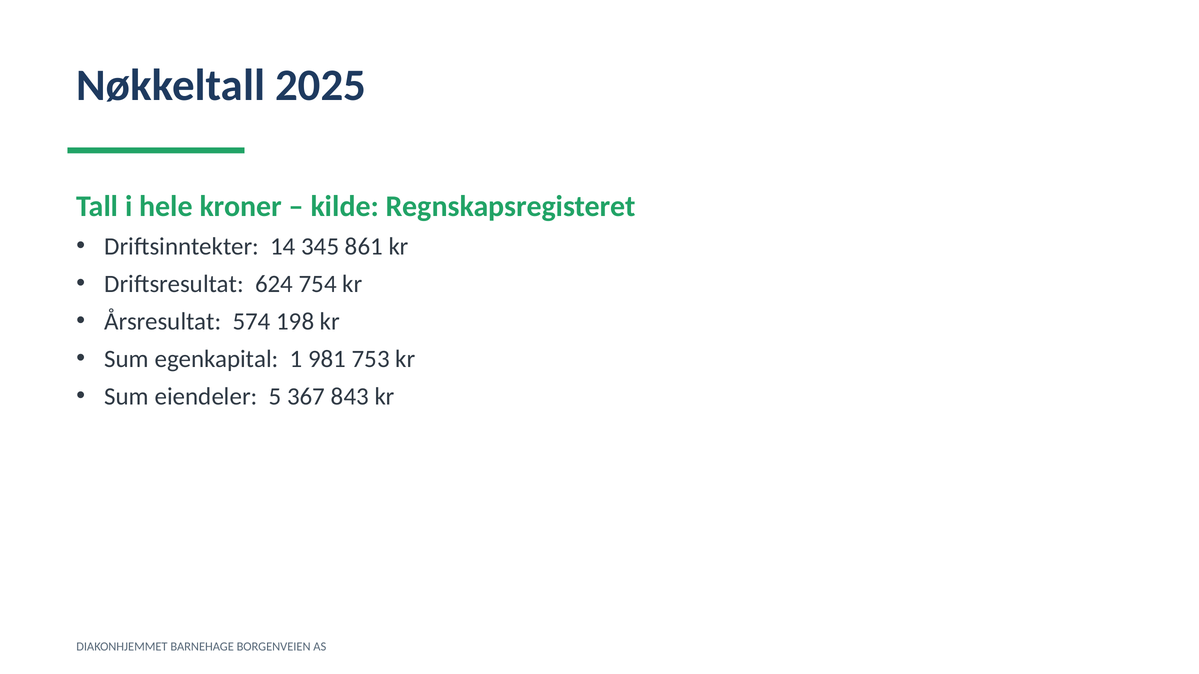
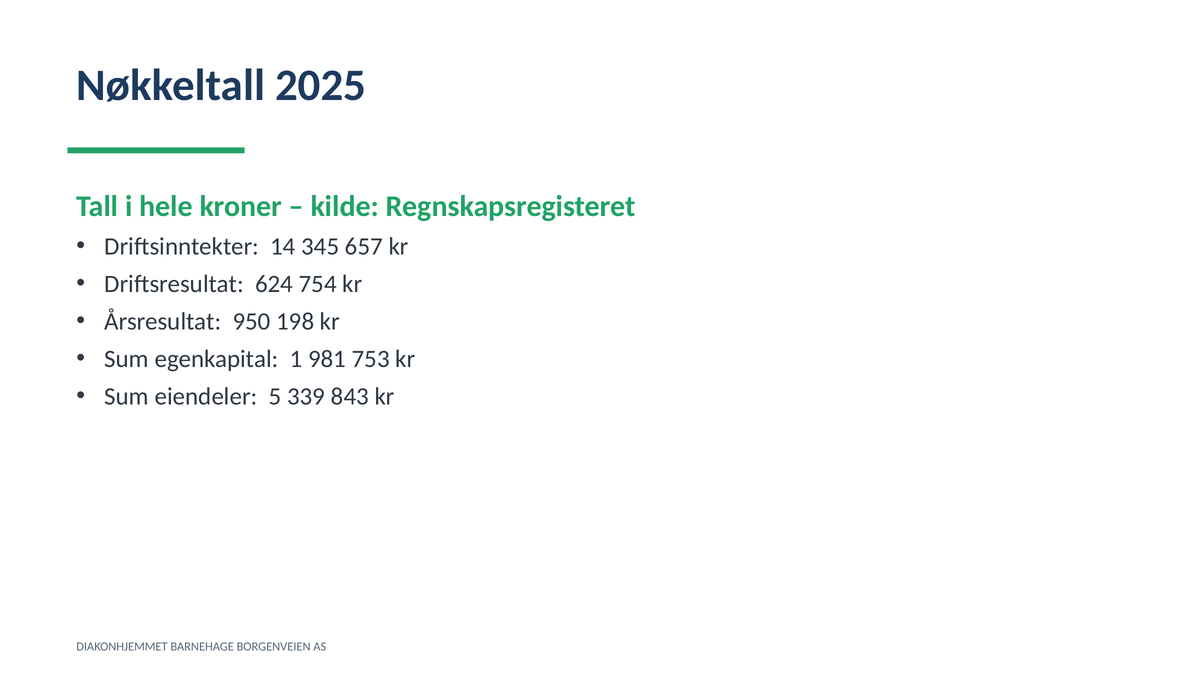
861: 861 -> 657
574: 574 -> 950
367: 367 -> 339
